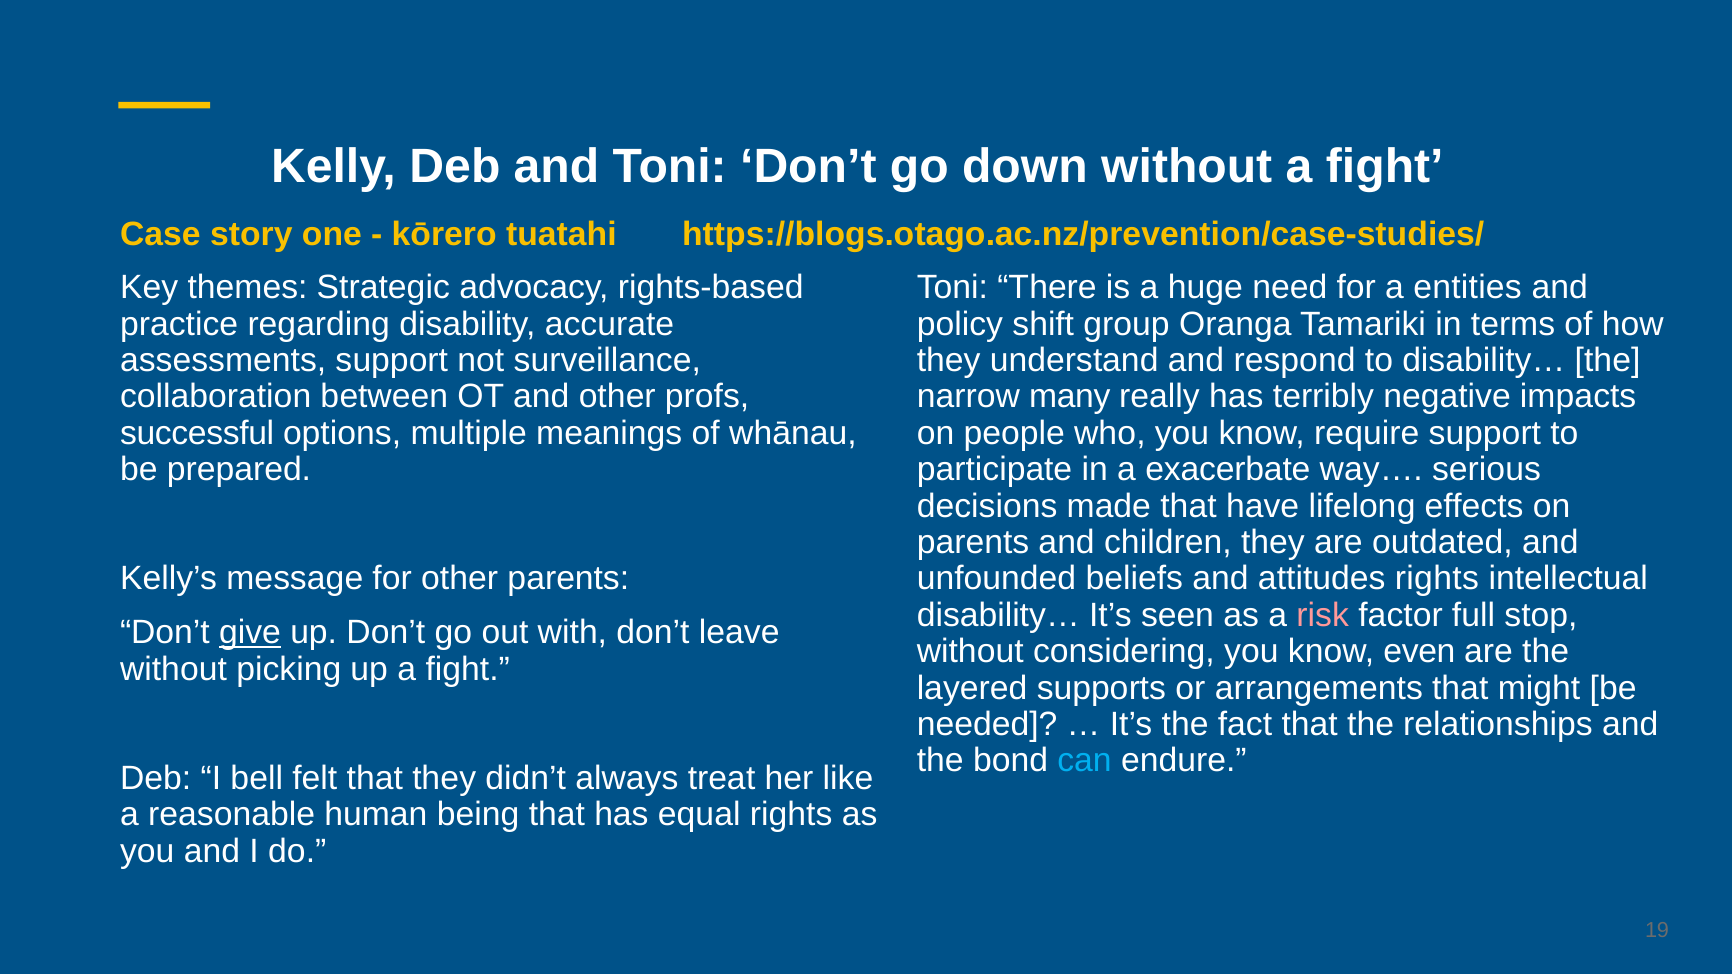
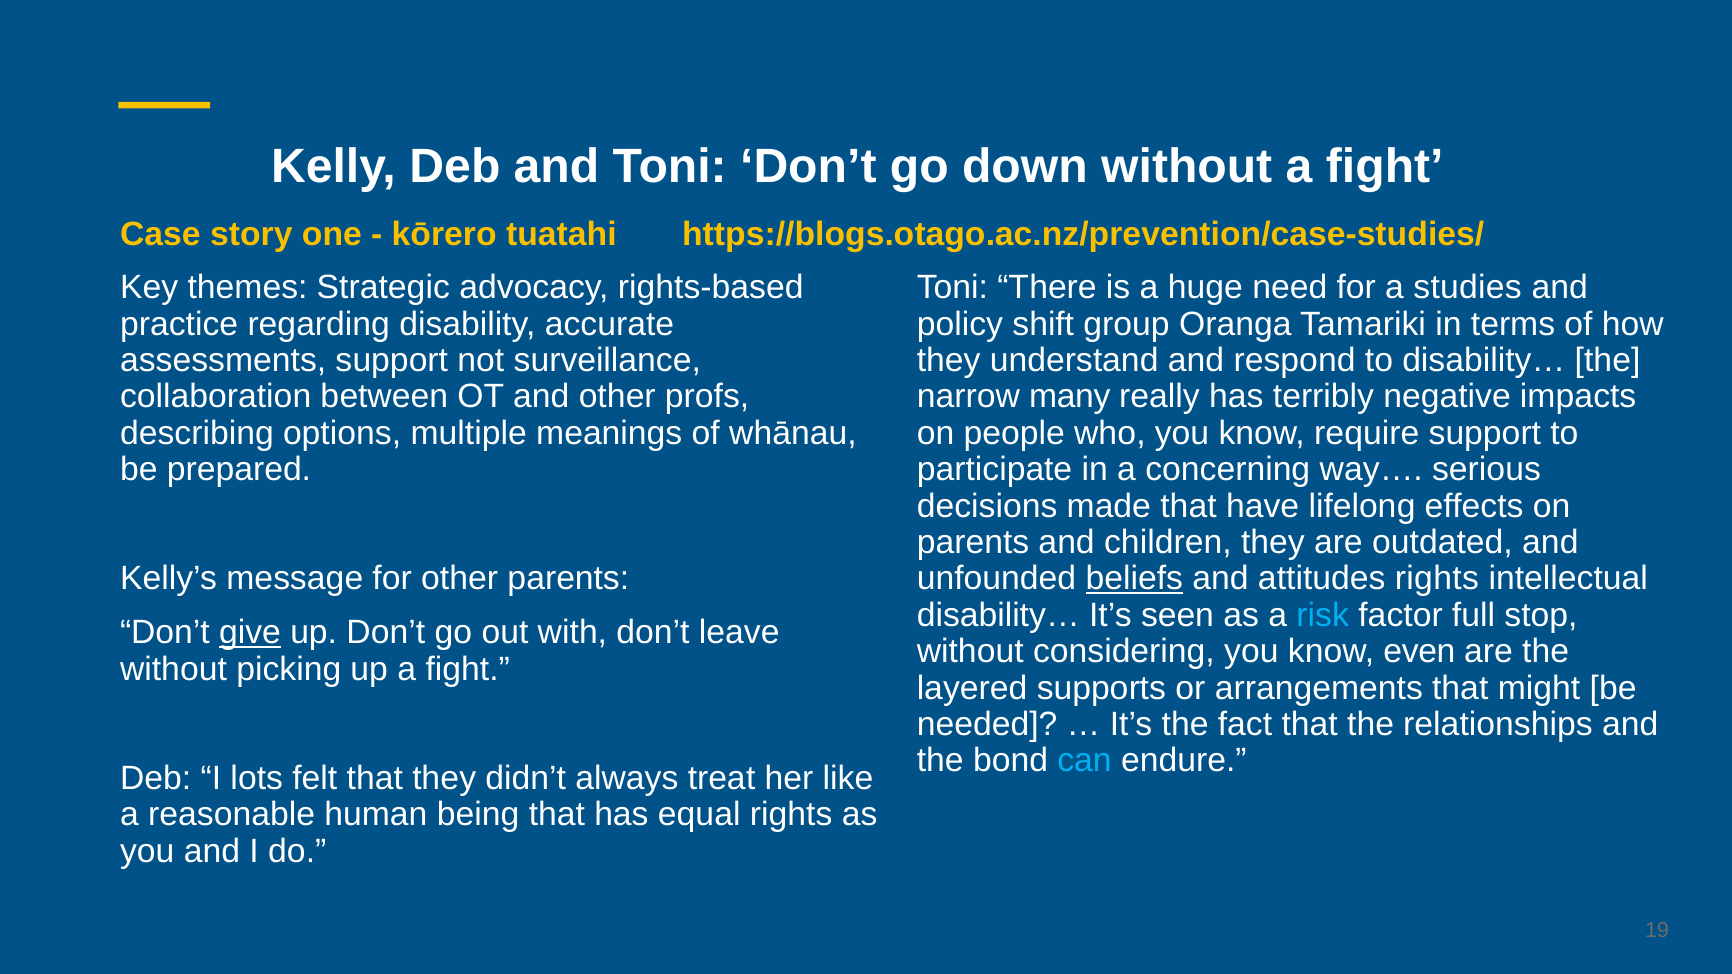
entities: entities -> studies
successful: successful -> describing
exacerbate: exacerbate -> concerning
beliefs underline: none -> present
risk colour: pink -> light blue
bell: bell -> lots
